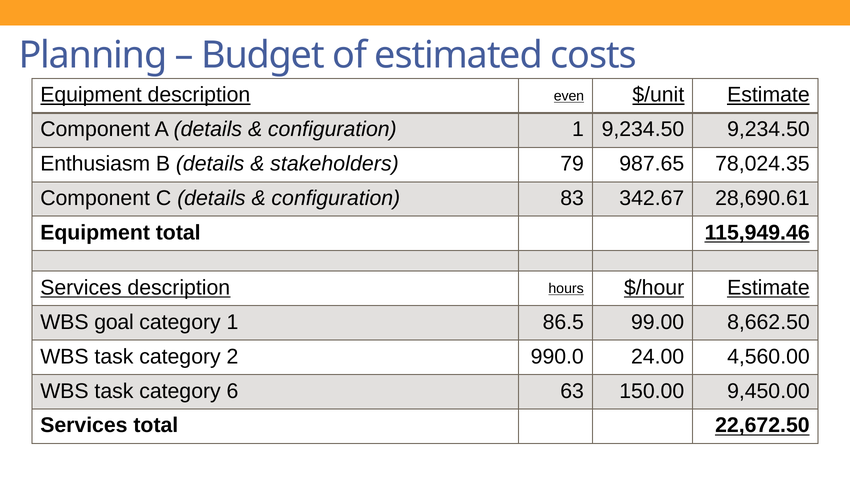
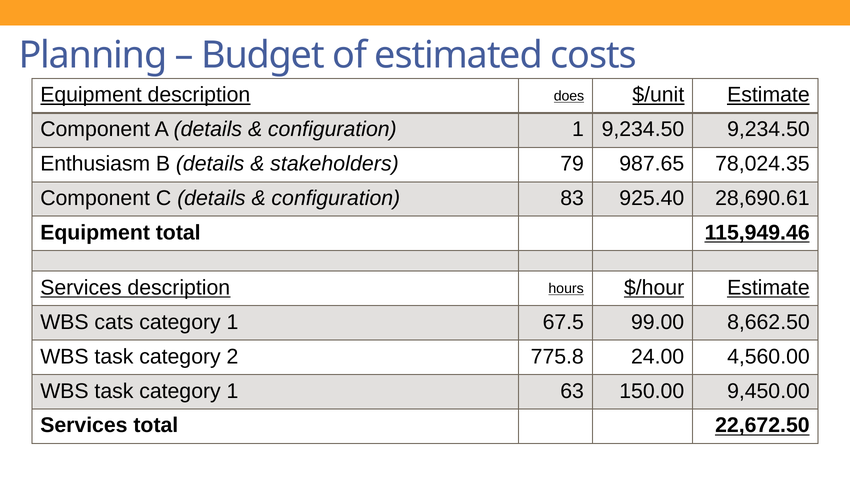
even: even -> does
342.67: 342.67 -> 925.40
goal: goal -> cats
86.5: 86.5 -> 67.5
990.0: 990.0 -> 775.8
task category 6: 6 -> 1
